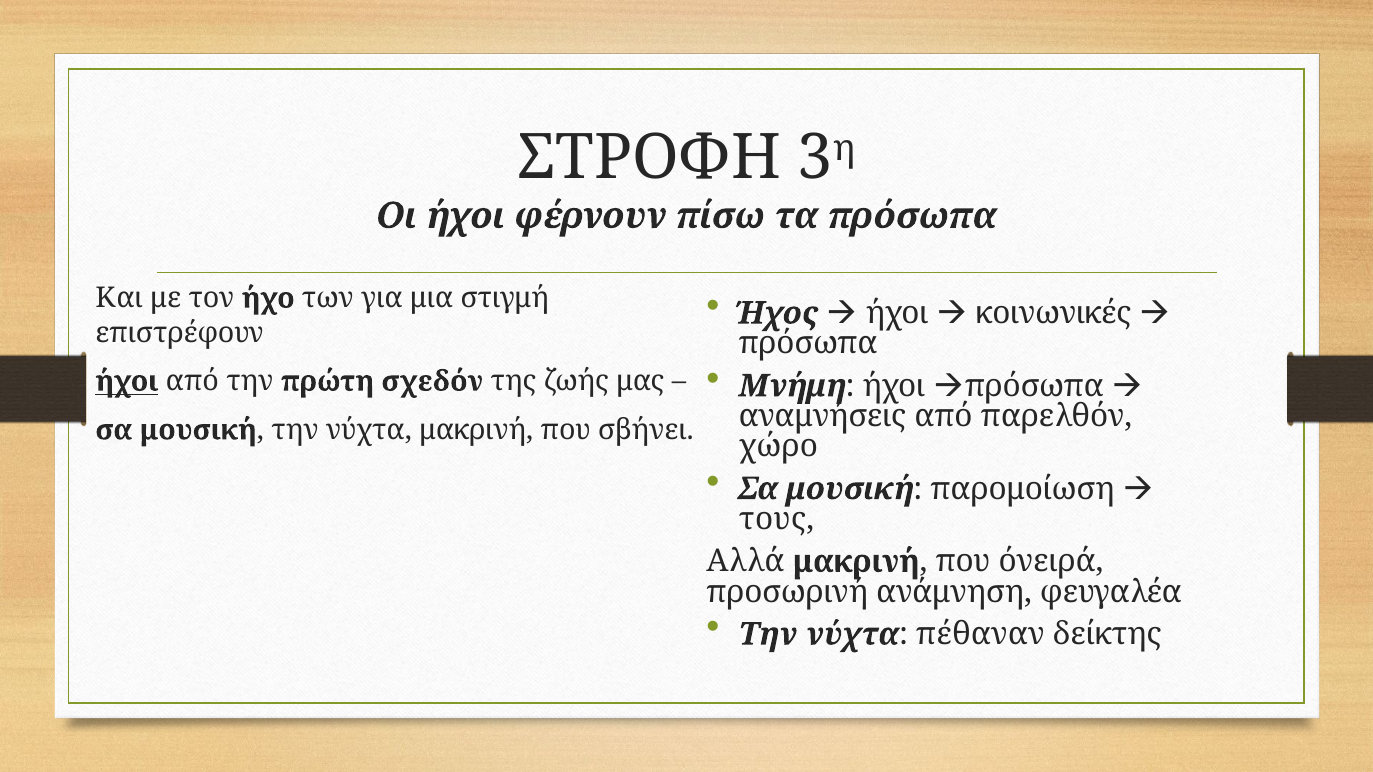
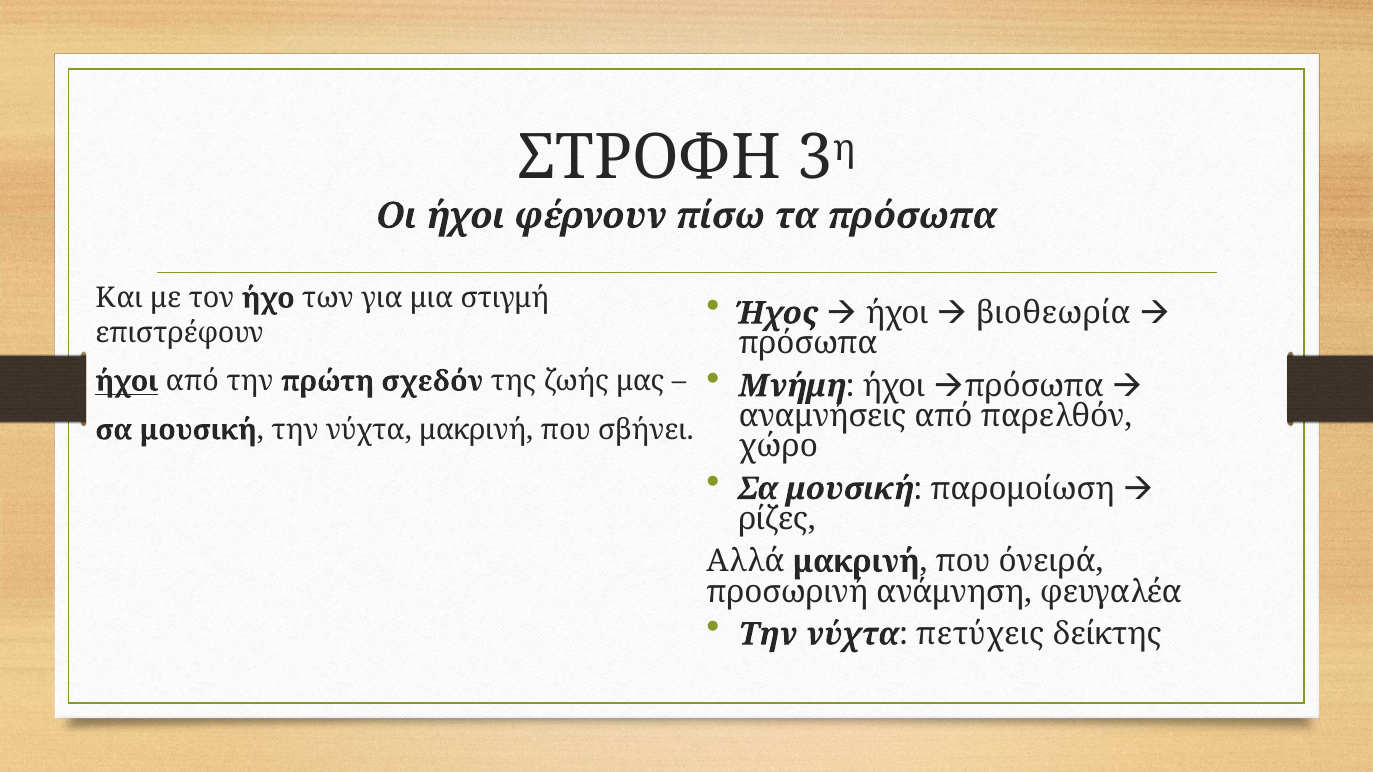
κοινωνικές: κοινωνικές -> βιοθεωρία
τους: τους -> ρίζες
πέθαναν: πέθαναν -> πετύχεις
